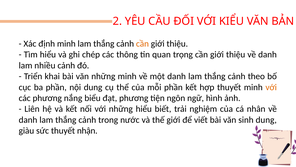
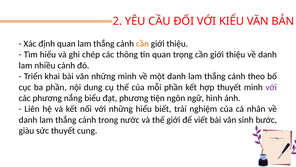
định minh: minh -> quan
với at (271, 87) colour: orange -> purple
sinh dung: dung -> bước
nhận: nhận -> cung
